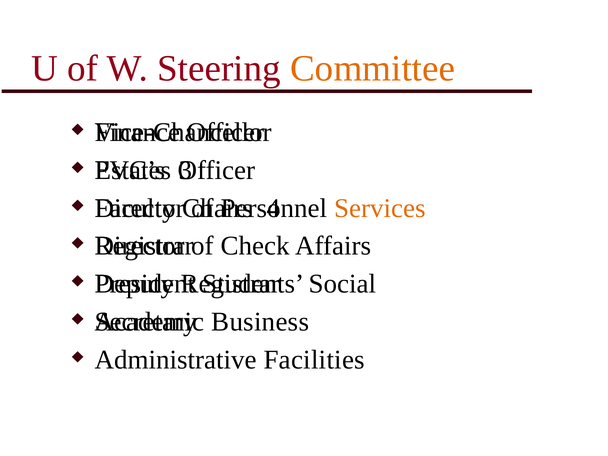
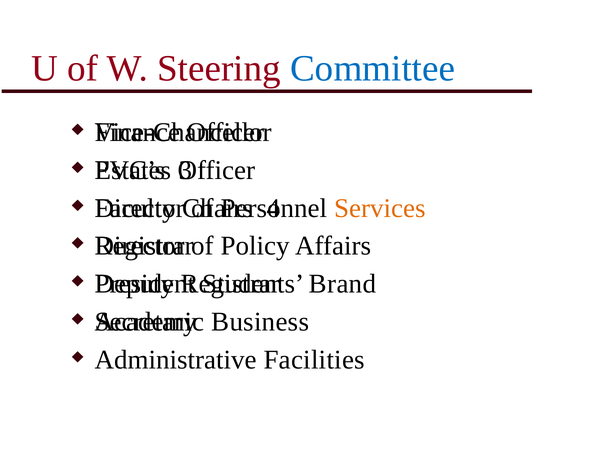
Committee colour: orange -> blue
Check: Check -> Policy
Social: Social -> Brand
